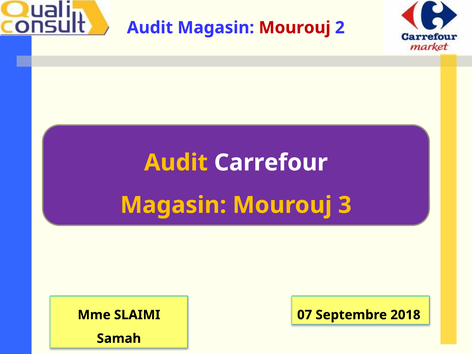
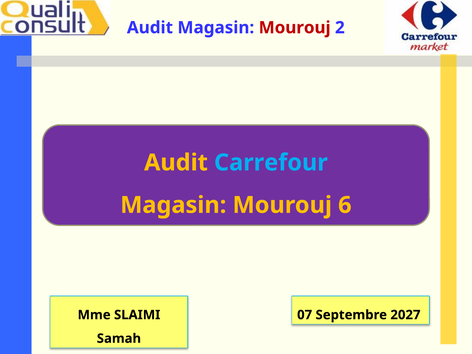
Carrefour colour: white -> light blue
3: 3 -> 6
2018: 2018 -> 2027
